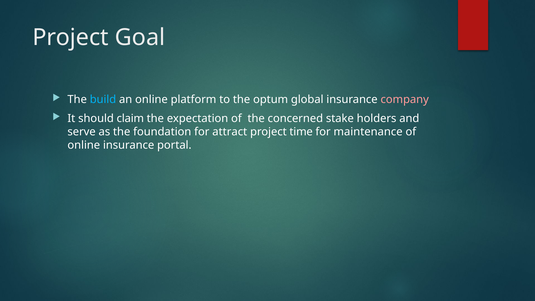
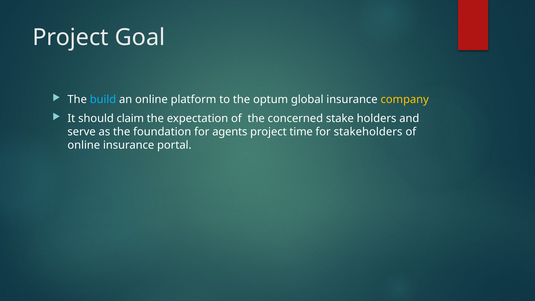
company colour: pink -> yellow
attract: attract -> agents
maintenance: maintenance -> stakeholders
